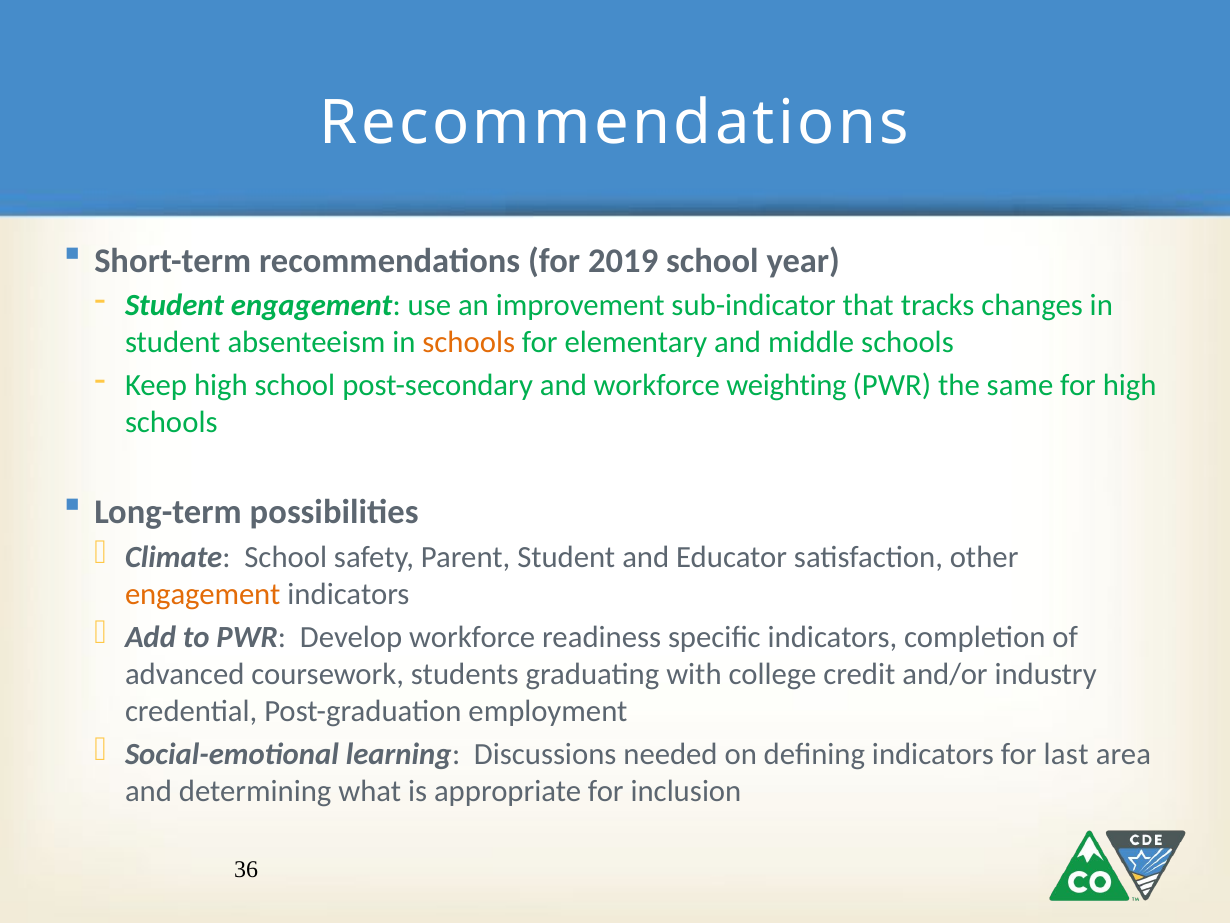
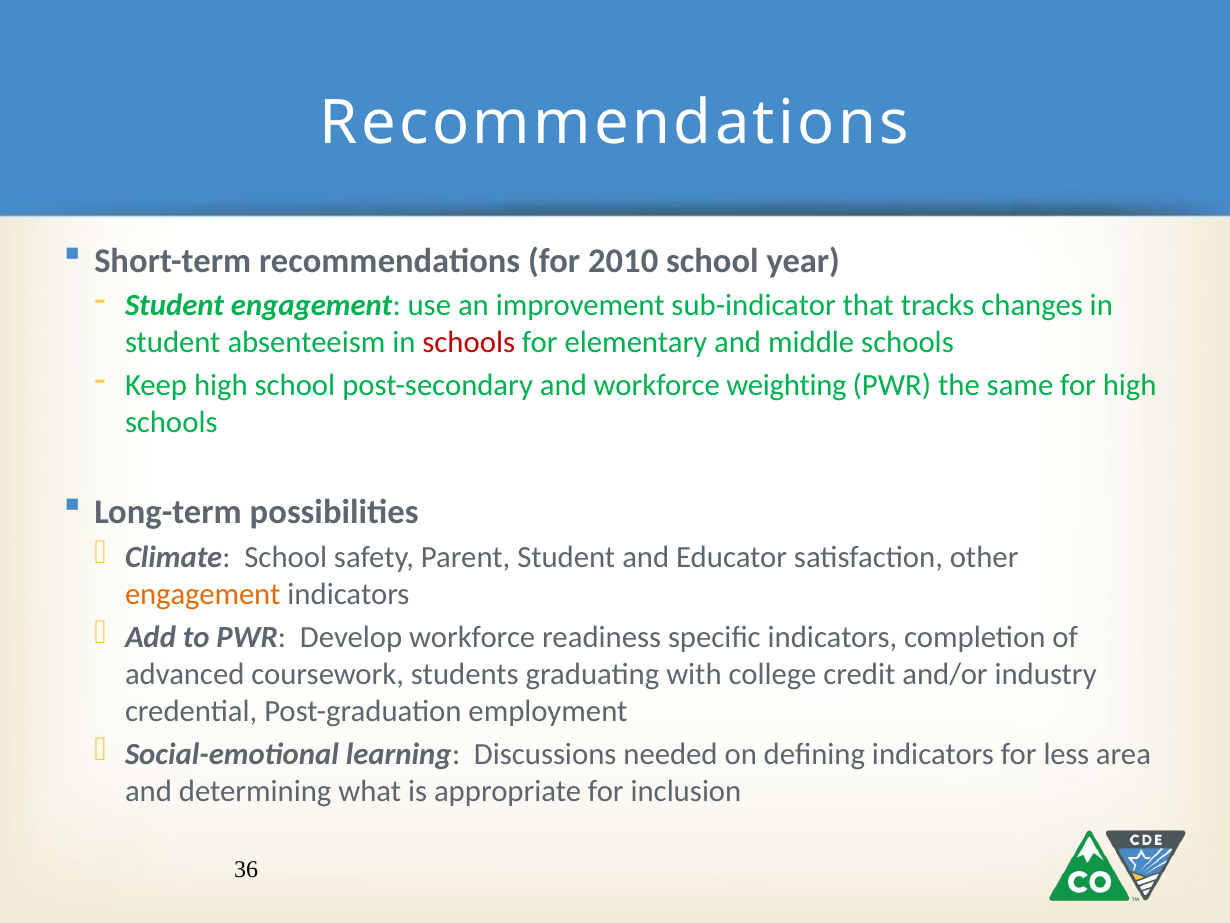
2019: 2019 -> 2010
schools at (469, 343) colour: orange -> red
last: last -> less
